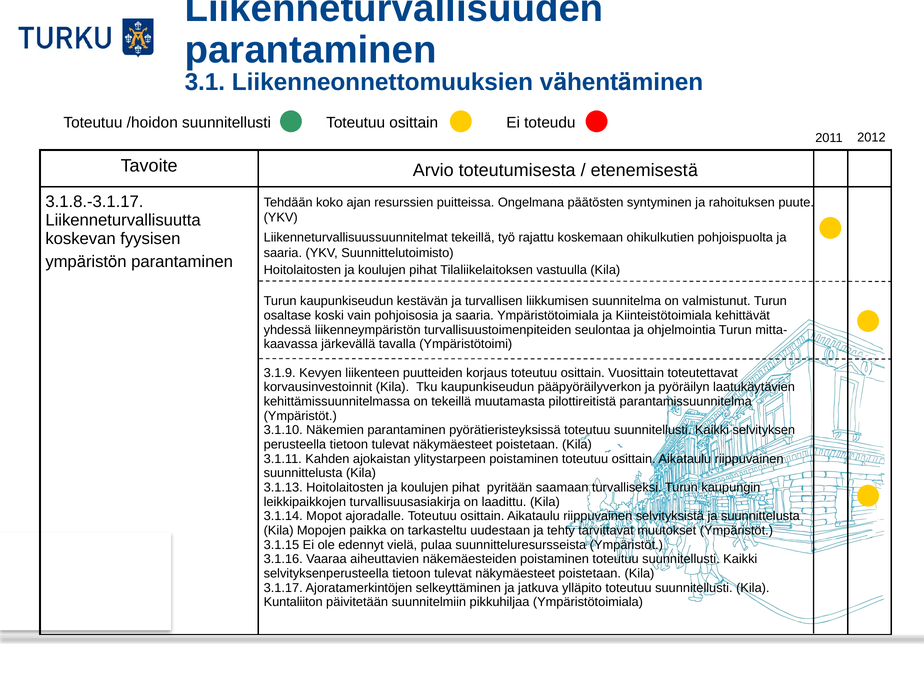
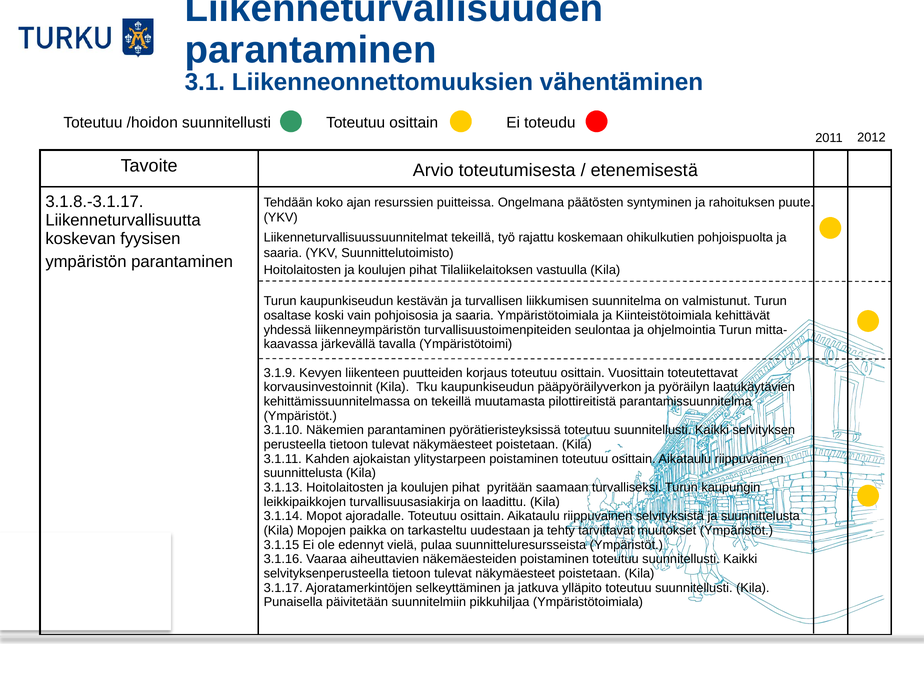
Kuntaliiton: Kuntaliiton -> Punaisella
